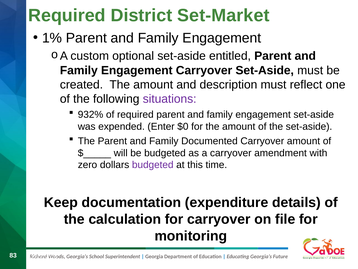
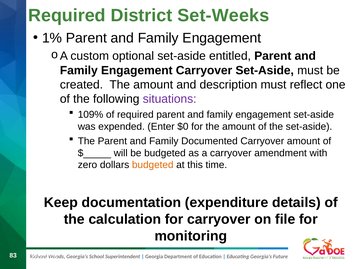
Set-Market: Set-Market -> Set-Weeks
932%: 932% -> 109%
budgeted at (153, 165) colour: purple -> orange
